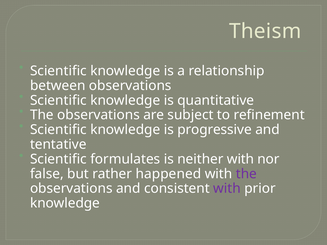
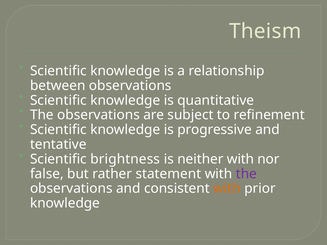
formulates: formulates -> brightness
happened: happened -> statement
with at (227, 189) colour: purple -> orange
